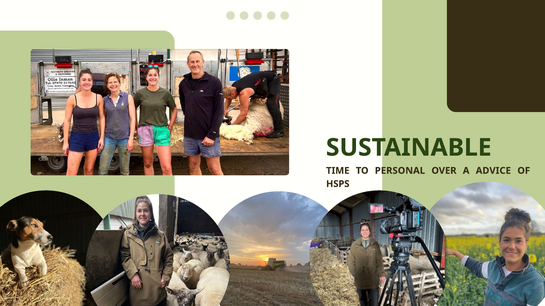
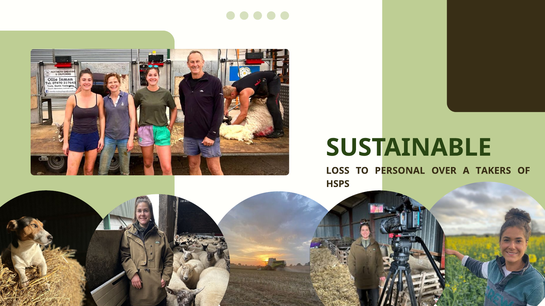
TIME: TIME -> LOSS
ADVICE: ADVICE -> TAKERS
